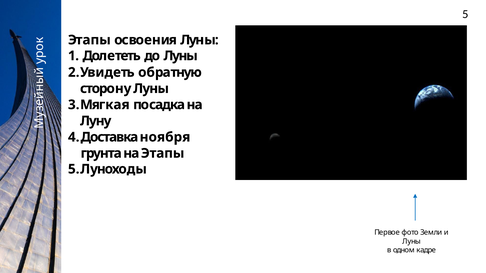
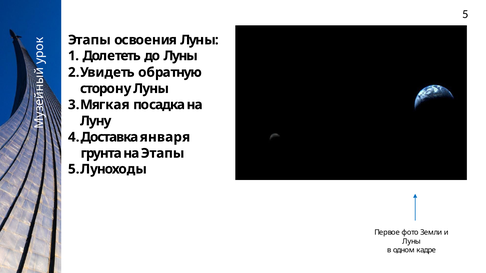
ноября: ноября -> января
